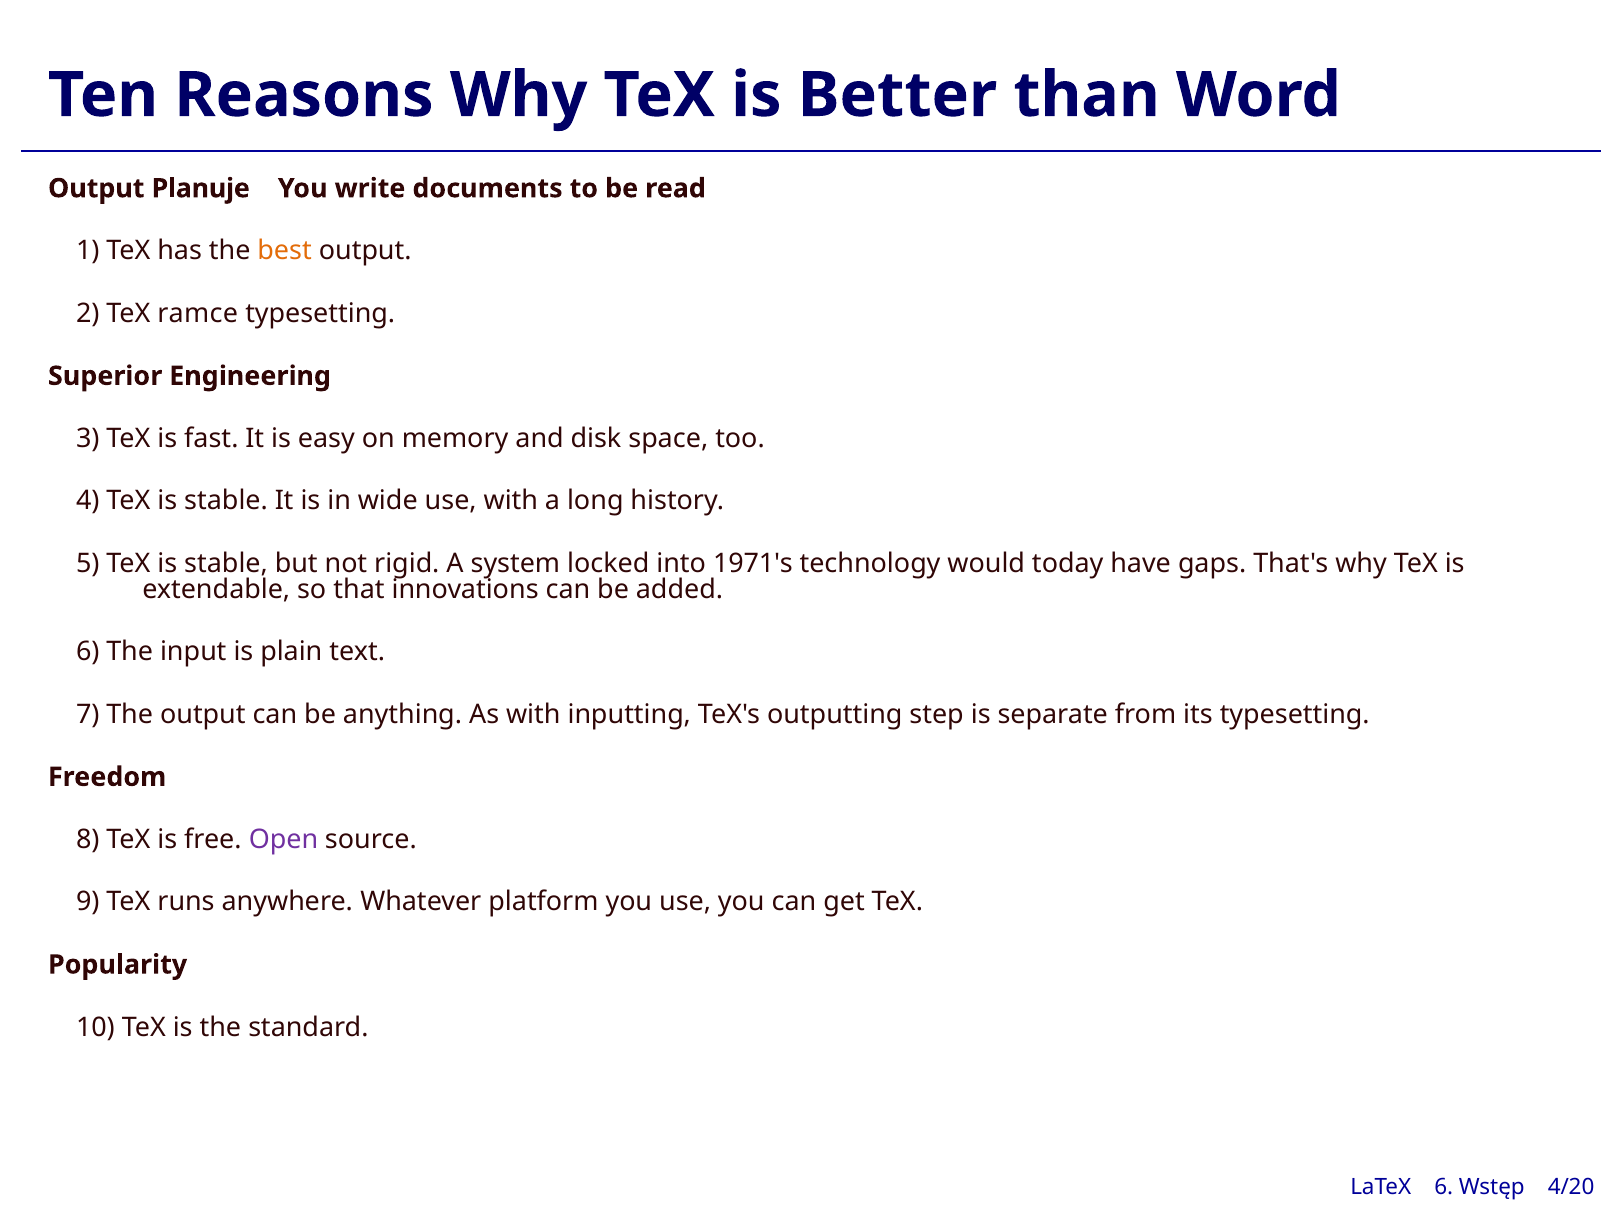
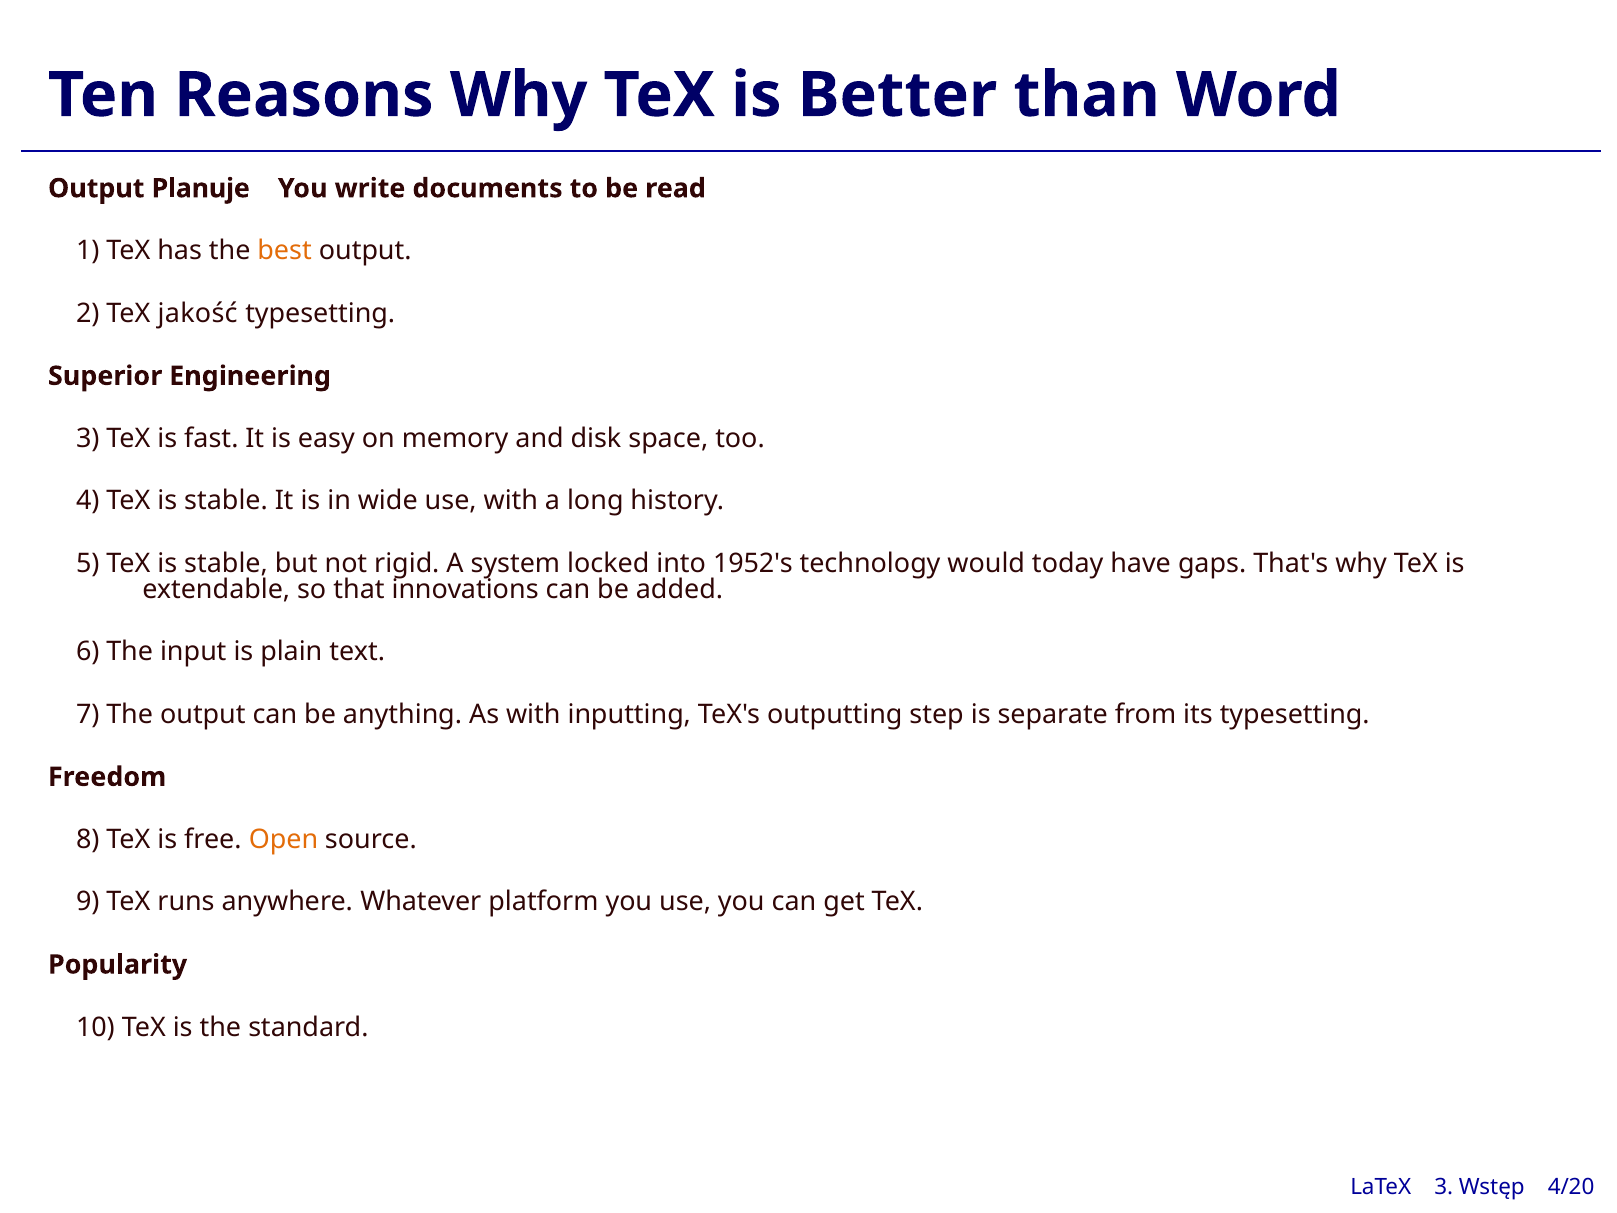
ramce: ramce -> jakość
1971's: 1971's -> 1952's
Open colour: purple -> orange
LaTeX 6: 6 -> 3
